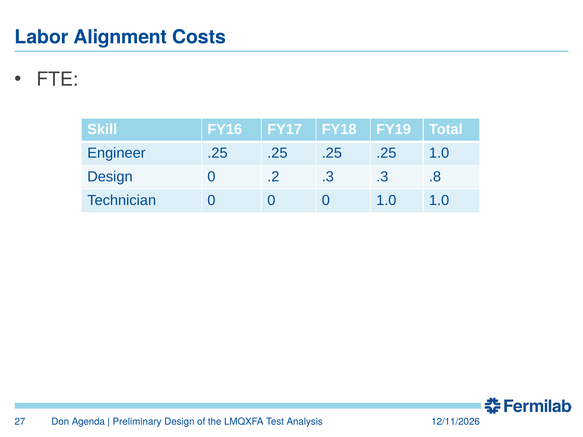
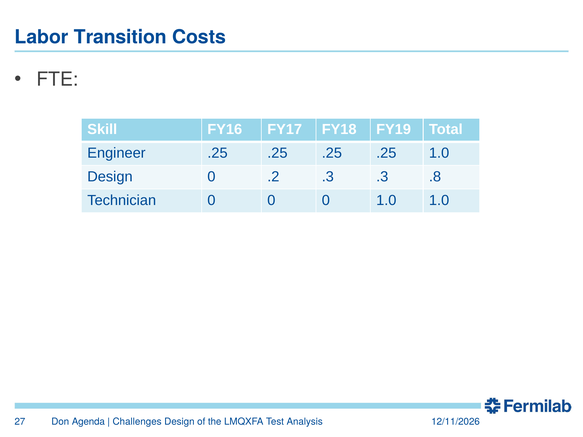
Alignment: Alignment -> Transition
Preliminary: Preliminary -> Challenges
